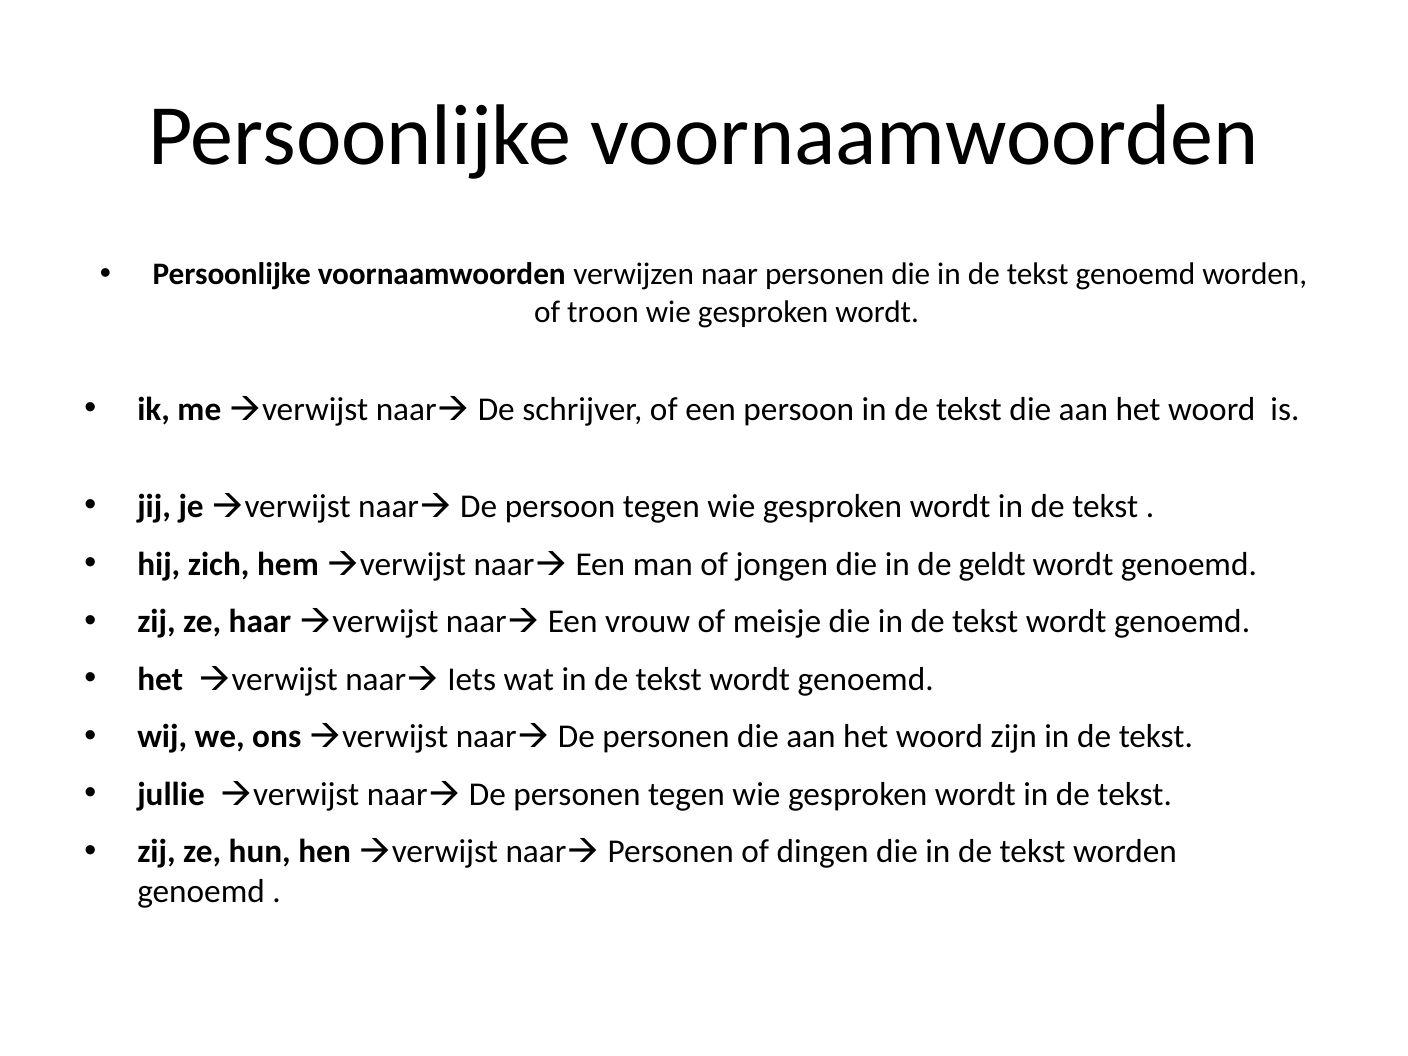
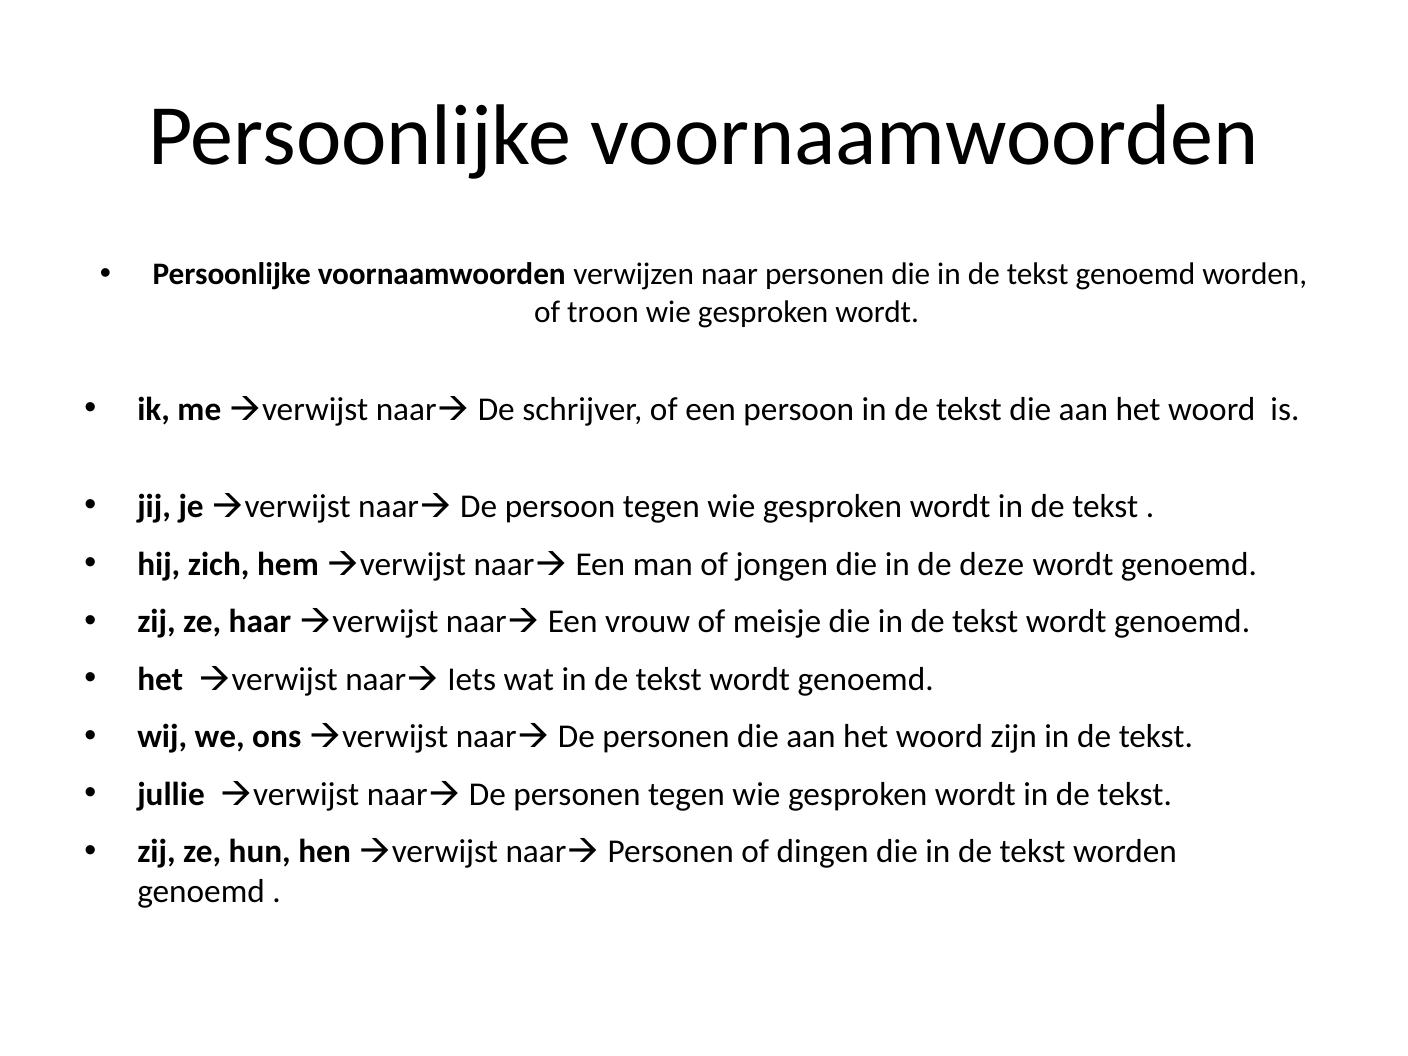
geldt: geldt -> deze
